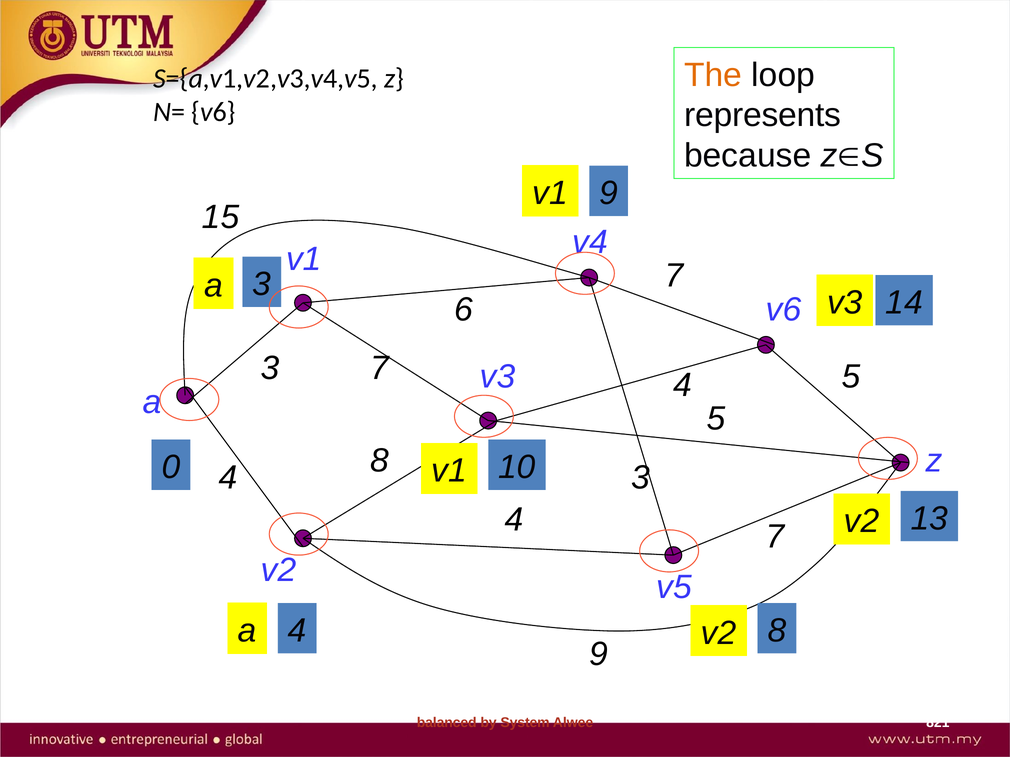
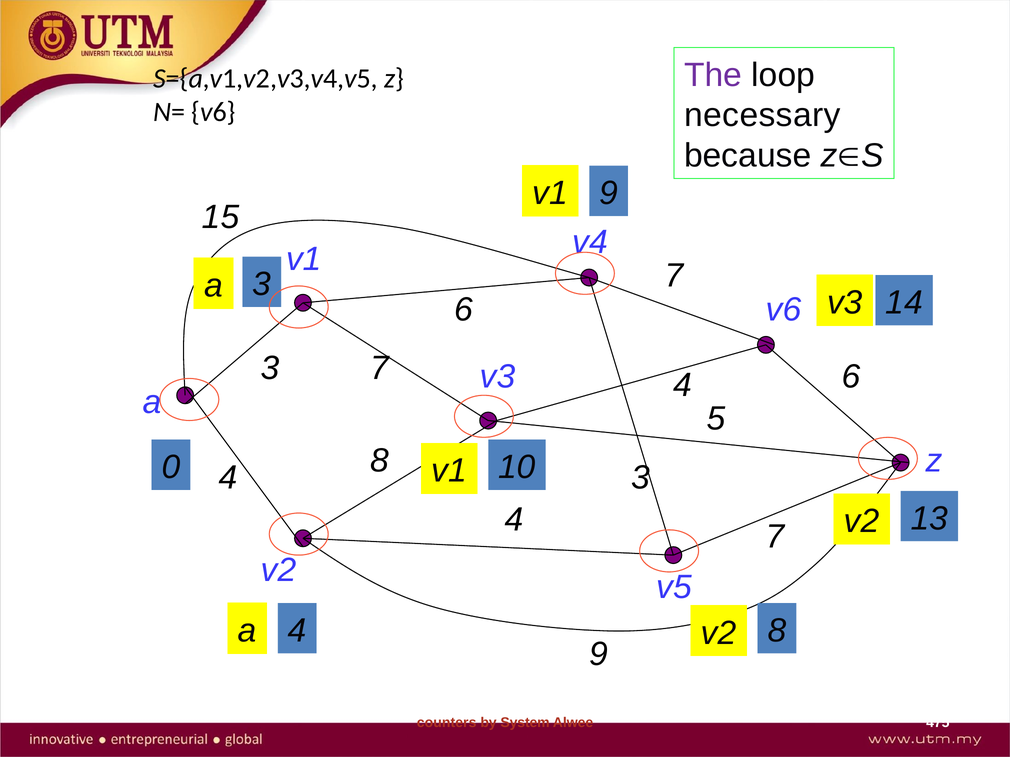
The colour: orange -> purple
represents: represents -> necessary
4 5: 5 -> 6
balanced: balanced -> counters
821: 821 -> 475
